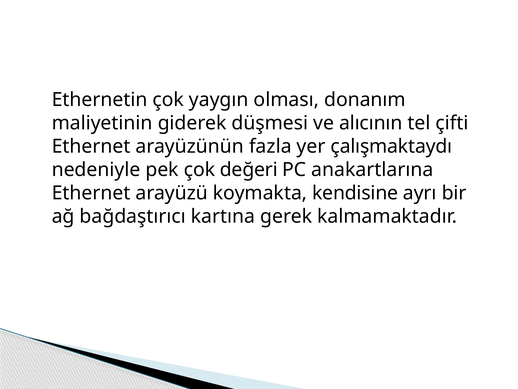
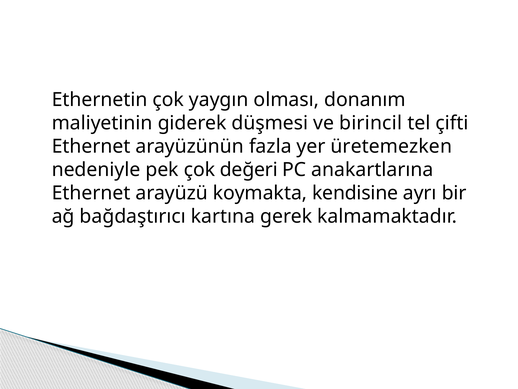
alıcının: alıcının -> birincil
çalışmaktaydı: çalışmaktaydı -> üretemezken
